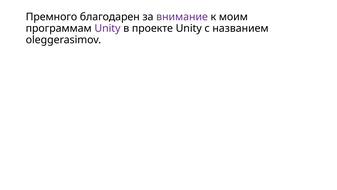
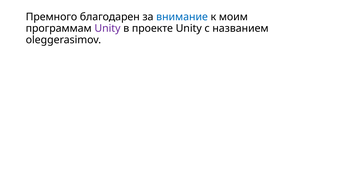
внимание colour: purple -> blue
